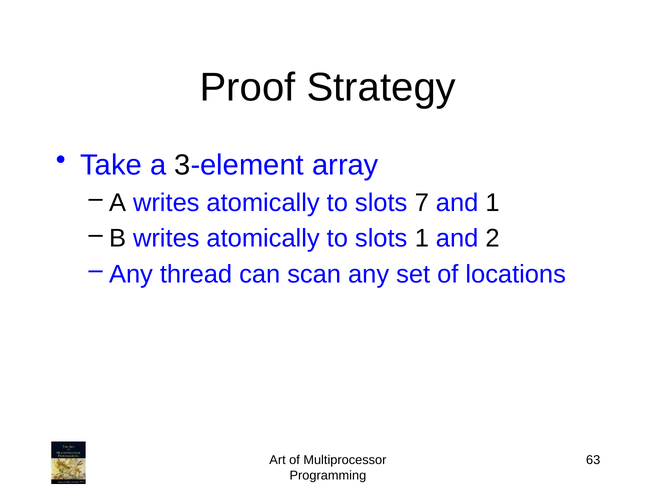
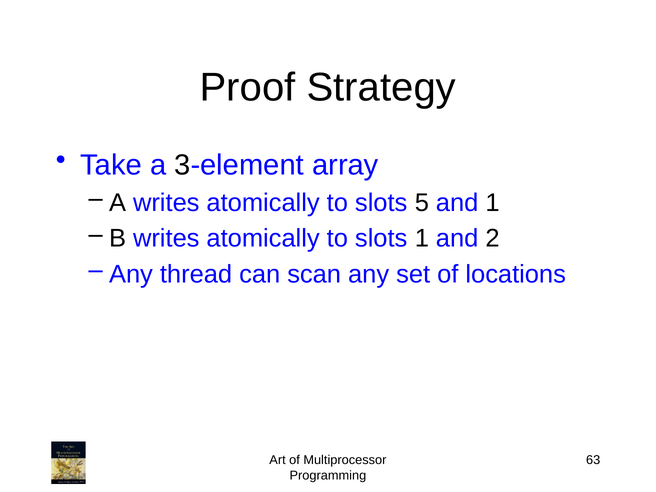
7: 7 -> 5
